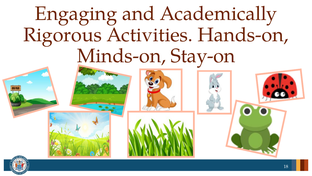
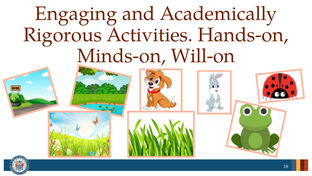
Stay-on: Stay-on -> Will-on
